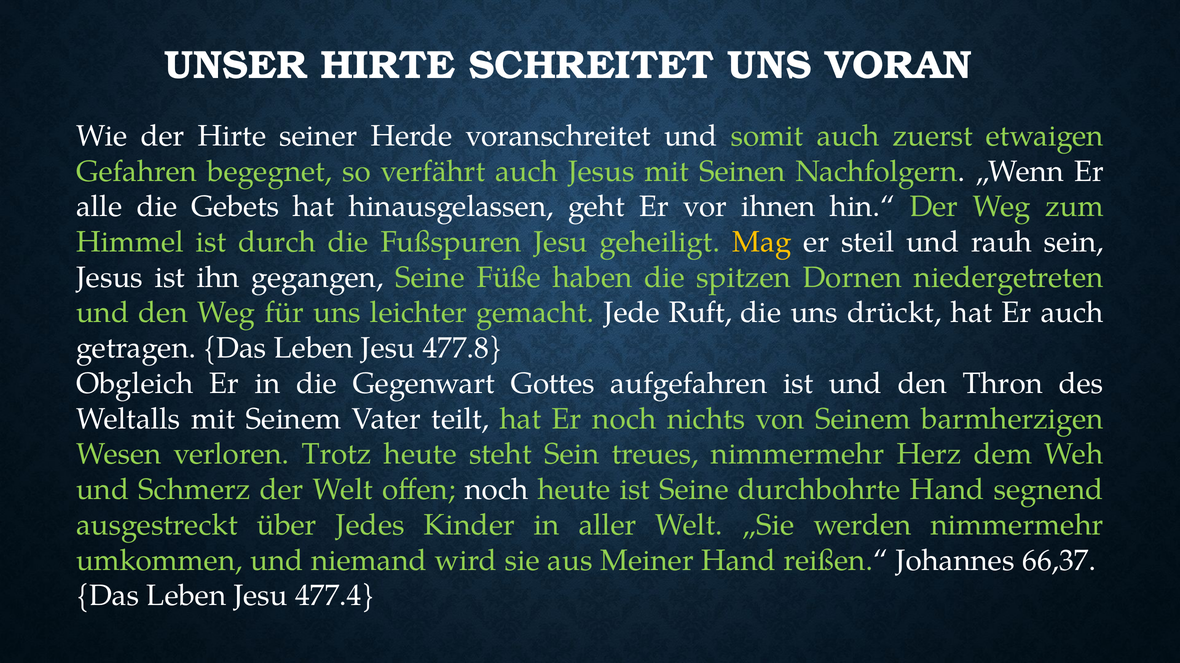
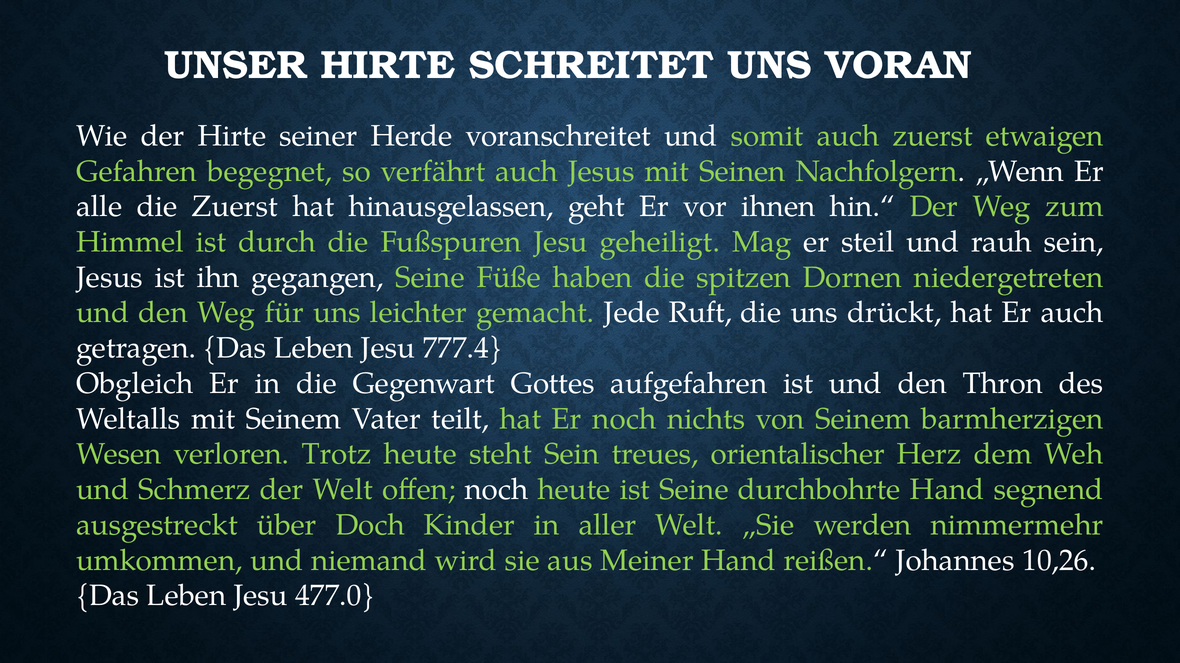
die Gebets: Gebets -> Zuerst
Mag colour: yellow -> light green
477.8: 477.8 -> 777.4
treues nimmermehr: nimmermehr -> orientalischer
Jedes: Jedes -> Doch
66,37: 66,37 -> 10,26
477.4: 477.4 -> 477.0
